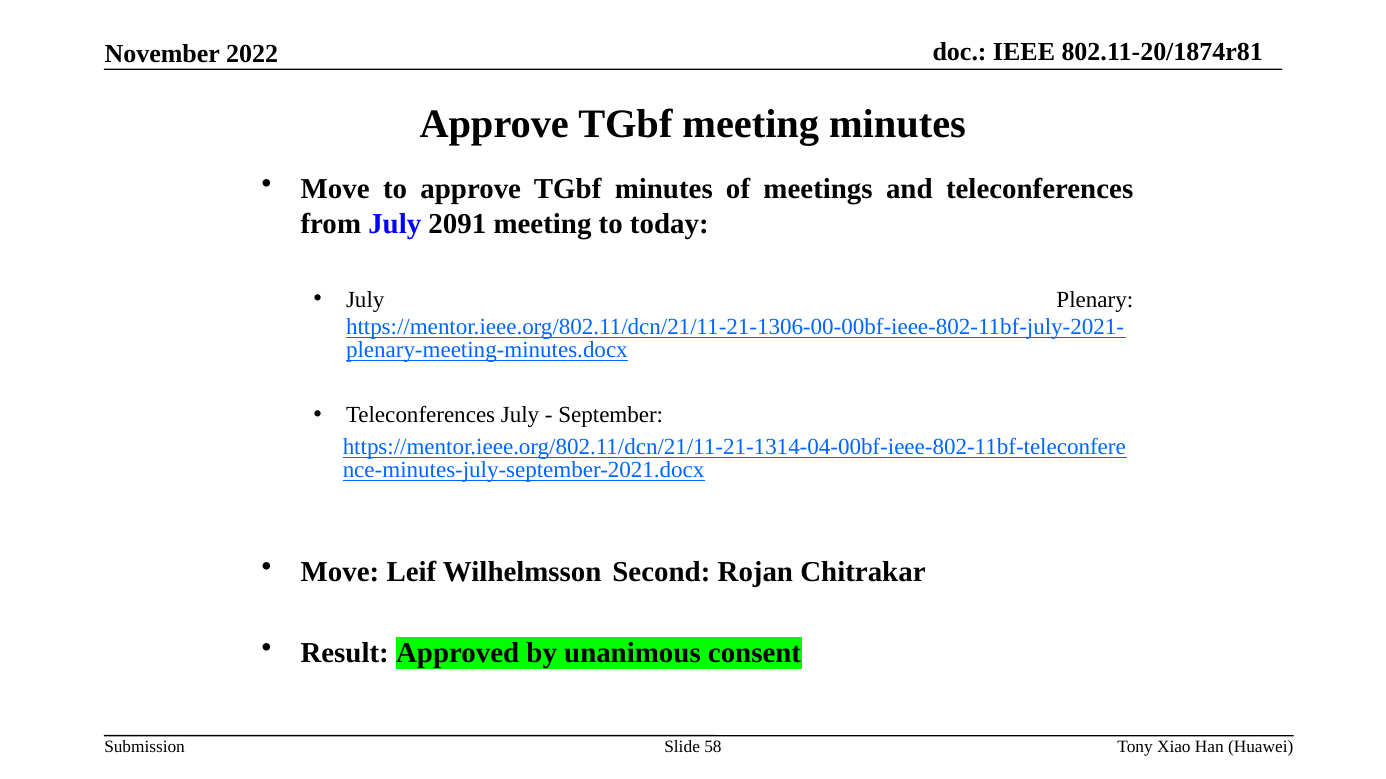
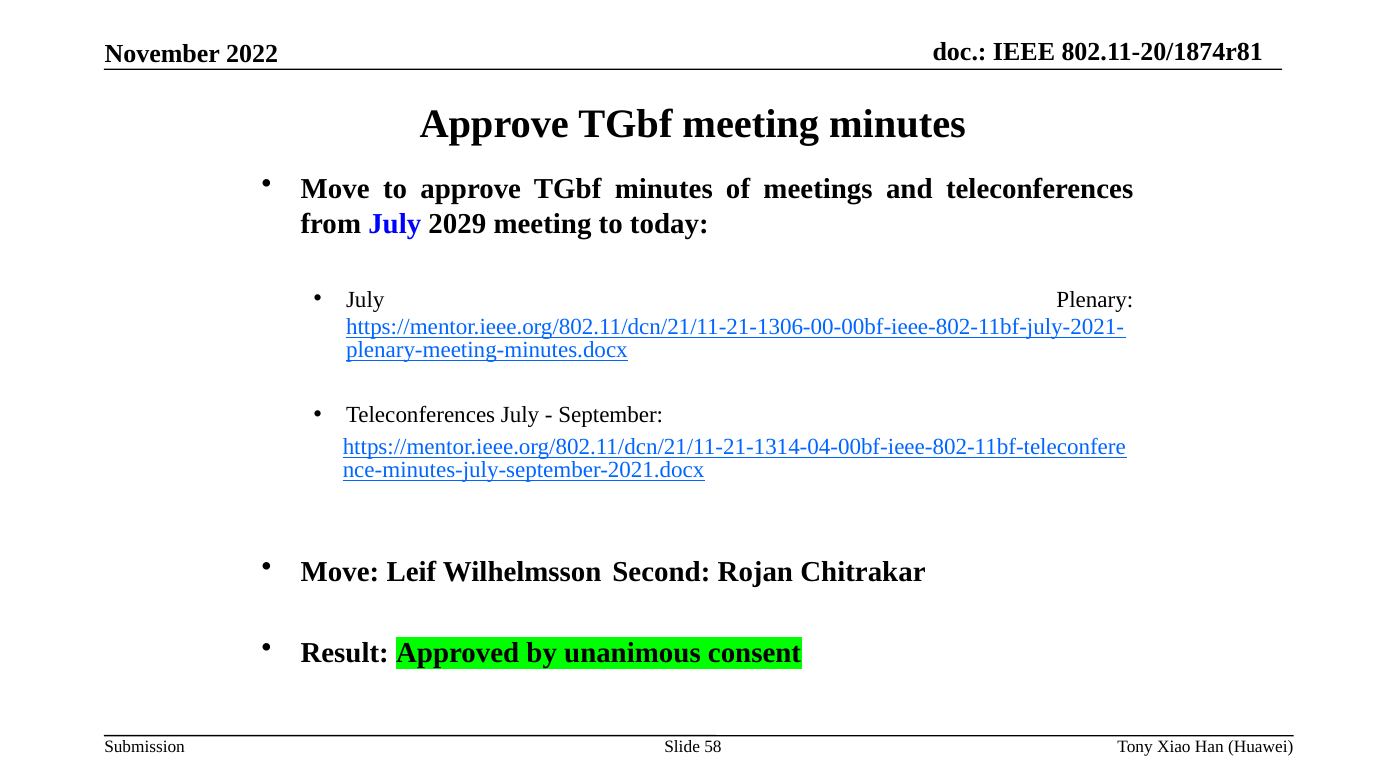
2091: 2091 -> 2029
